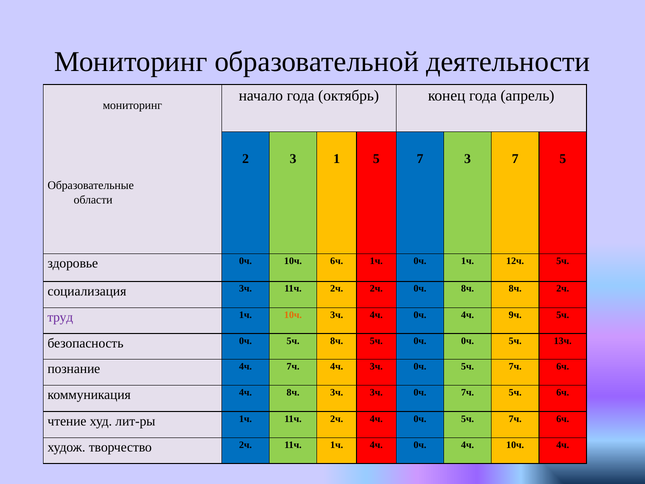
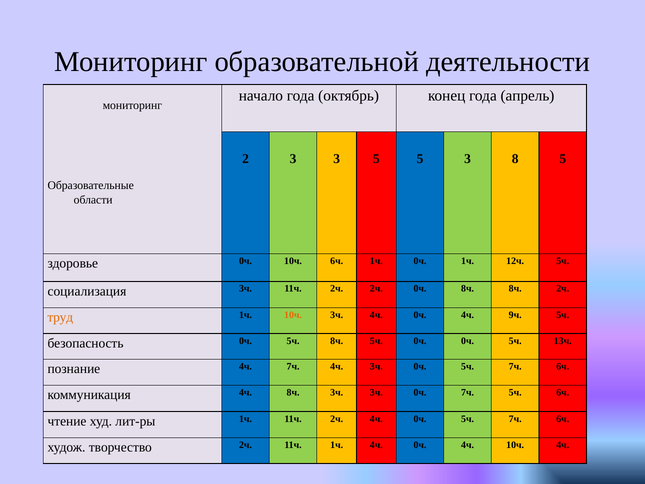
3 1: 1 -> 3
5 7: 7 -> 5
3 7: 7 -> 8
труд colour: purple -> orange
